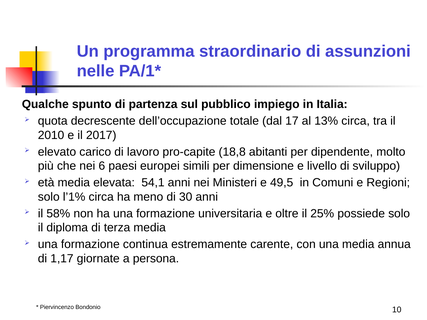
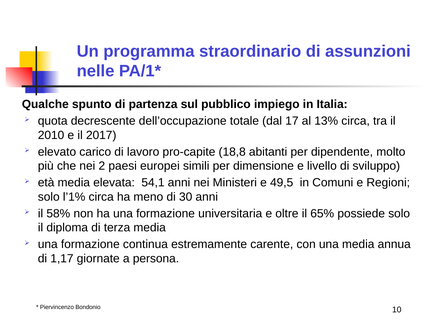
6: 6 -> 2
25%: 25% -> 65%
